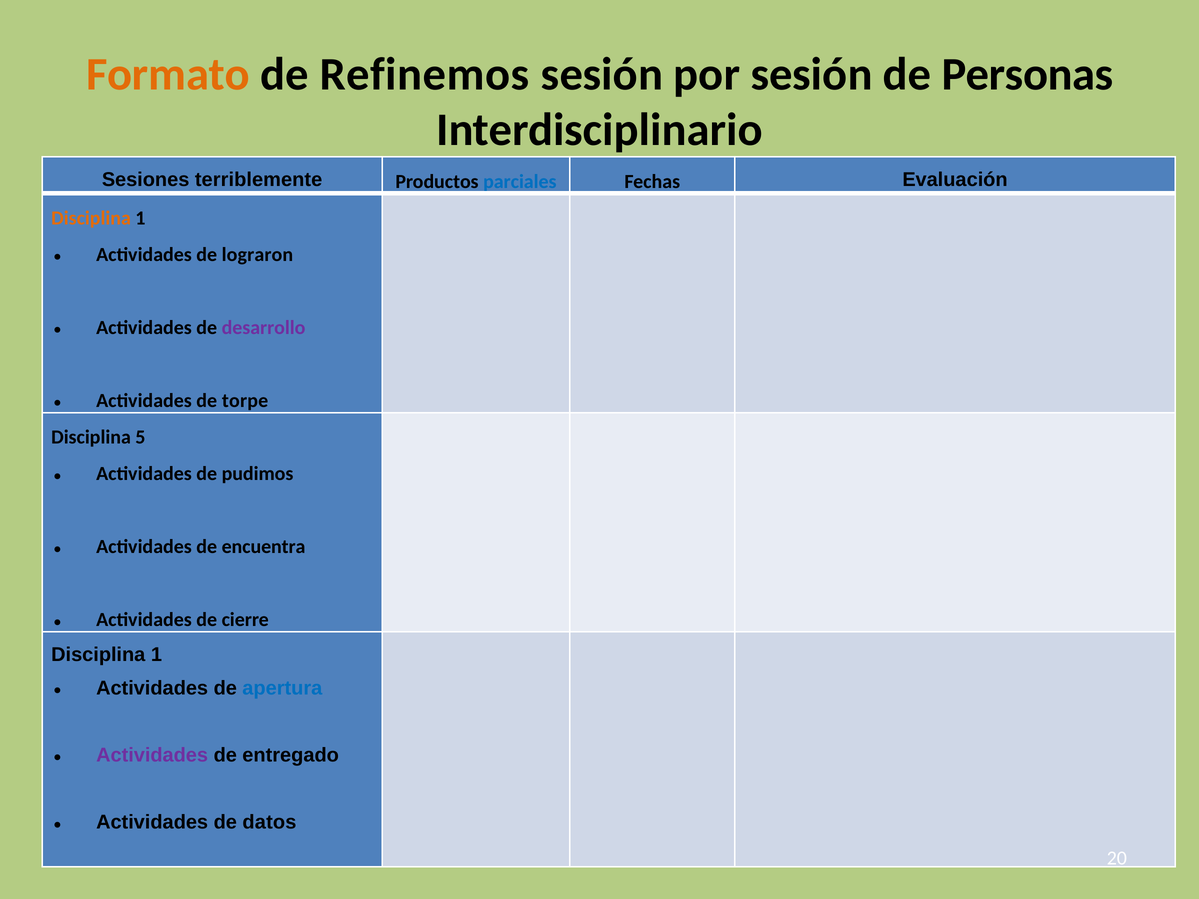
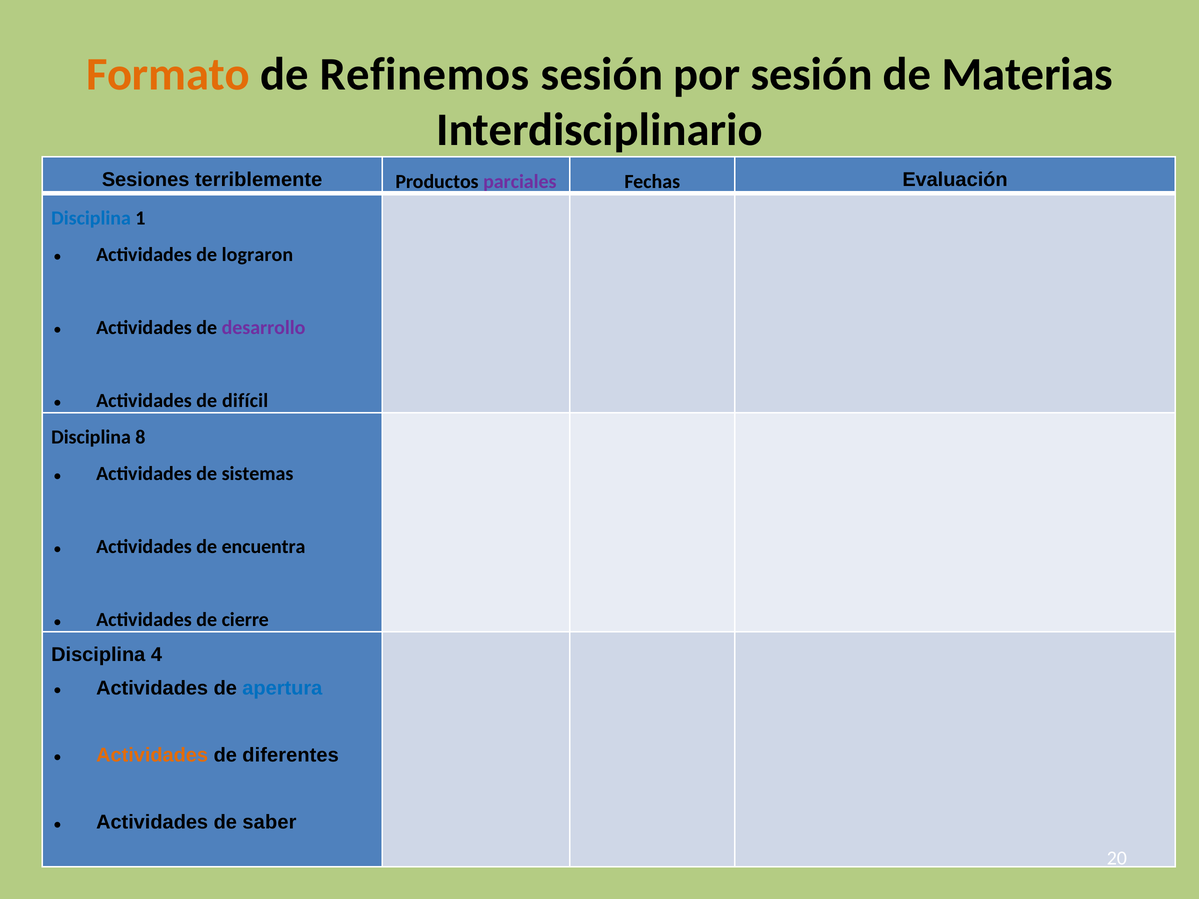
Personas: Personas -> Materias
parciales colour: blue -> purple
Disciplina at (91, 218) colour: orange -> blue
torpe: torpe -> difícil
5: 5 -> 8
pudimos: pudimos -> sistemas
1 at (156, 655): 1 -> 4
Actividades at (152, 755) colour: purple -> orange
entregado: entregado -> diferentes
datos: datos -> saber
